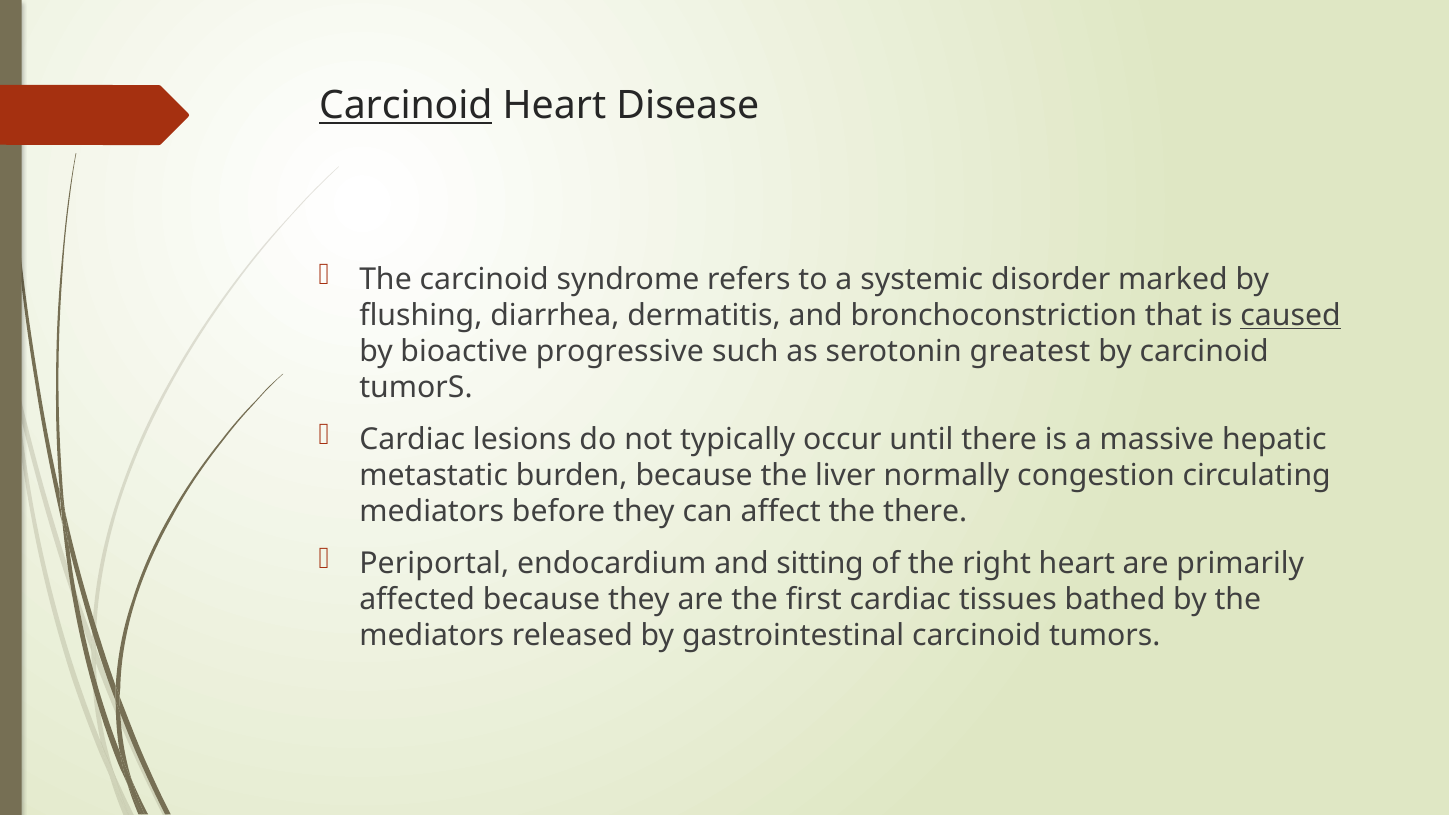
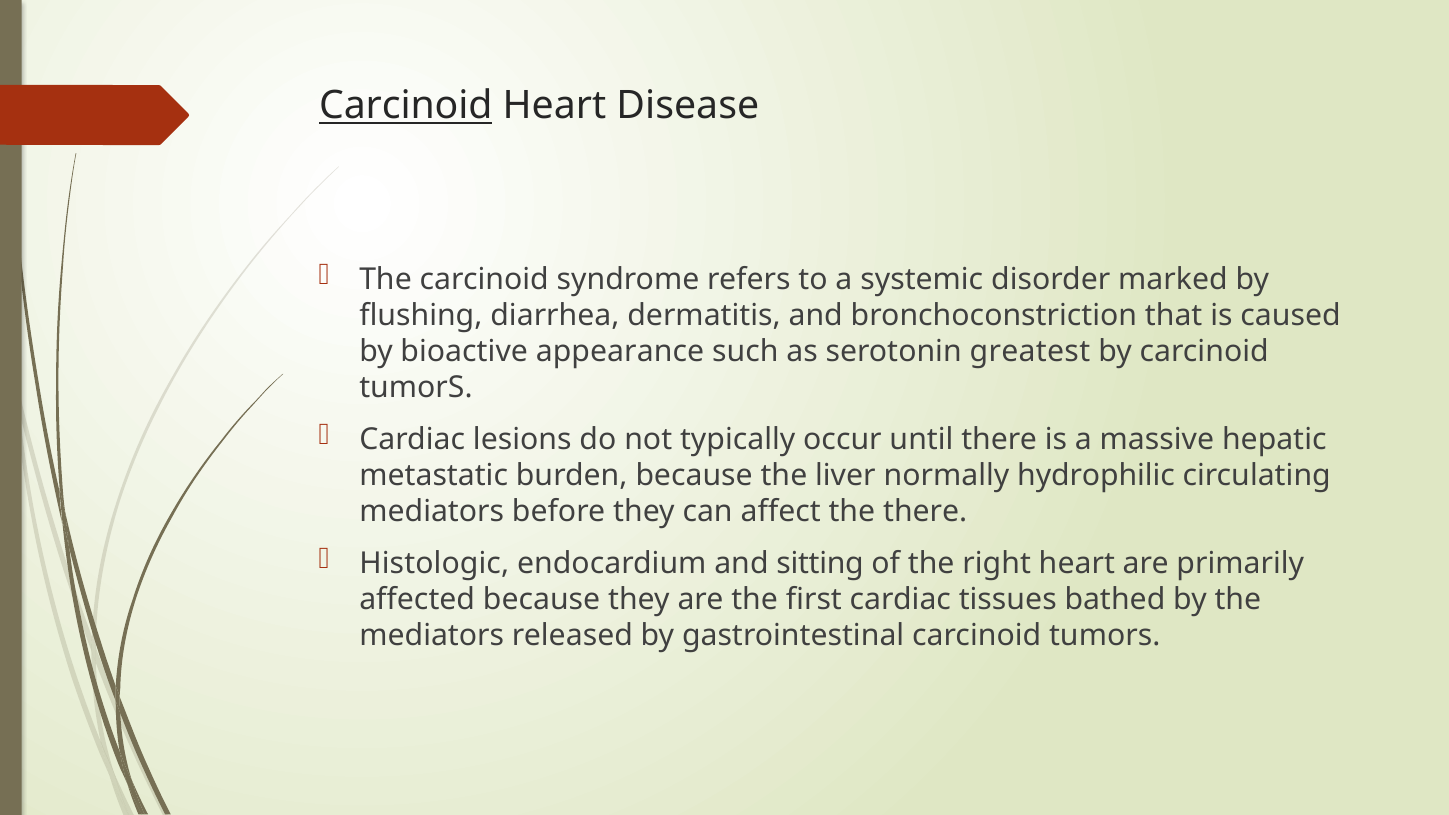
caused underline: present -> none
progressive: progressive -> appearance
congestion: congestion -> hydrophilic
Periportal: Periportal -> Histologic
